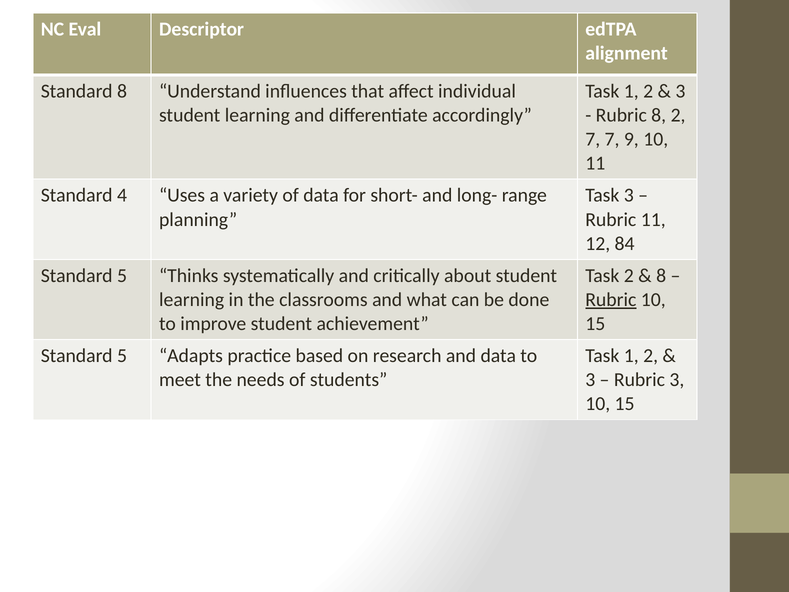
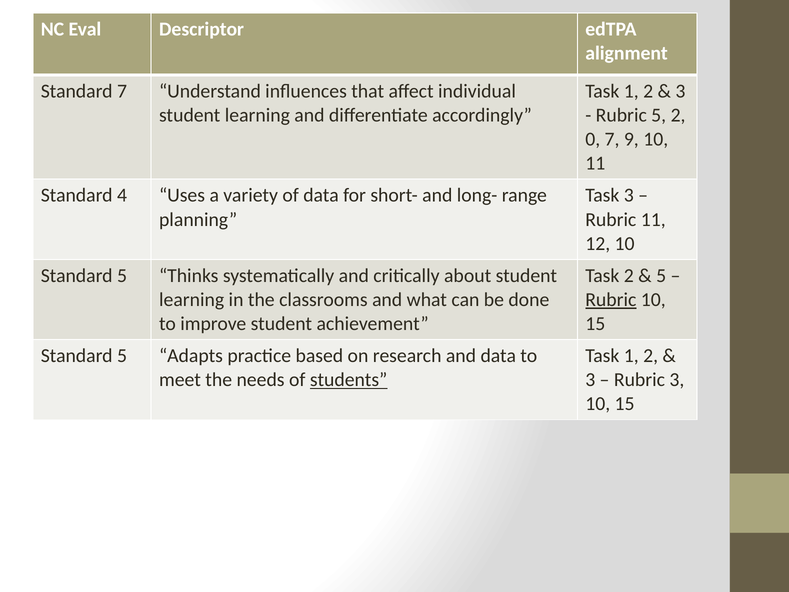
Standard 8: 8 -> 7
Rubric 8: 8 -> 5
7 at (593, 139): 7 -> 0
12 84: 84 -> 10
8 at (661, 276): 8 -> 5
students underline: none -> present
